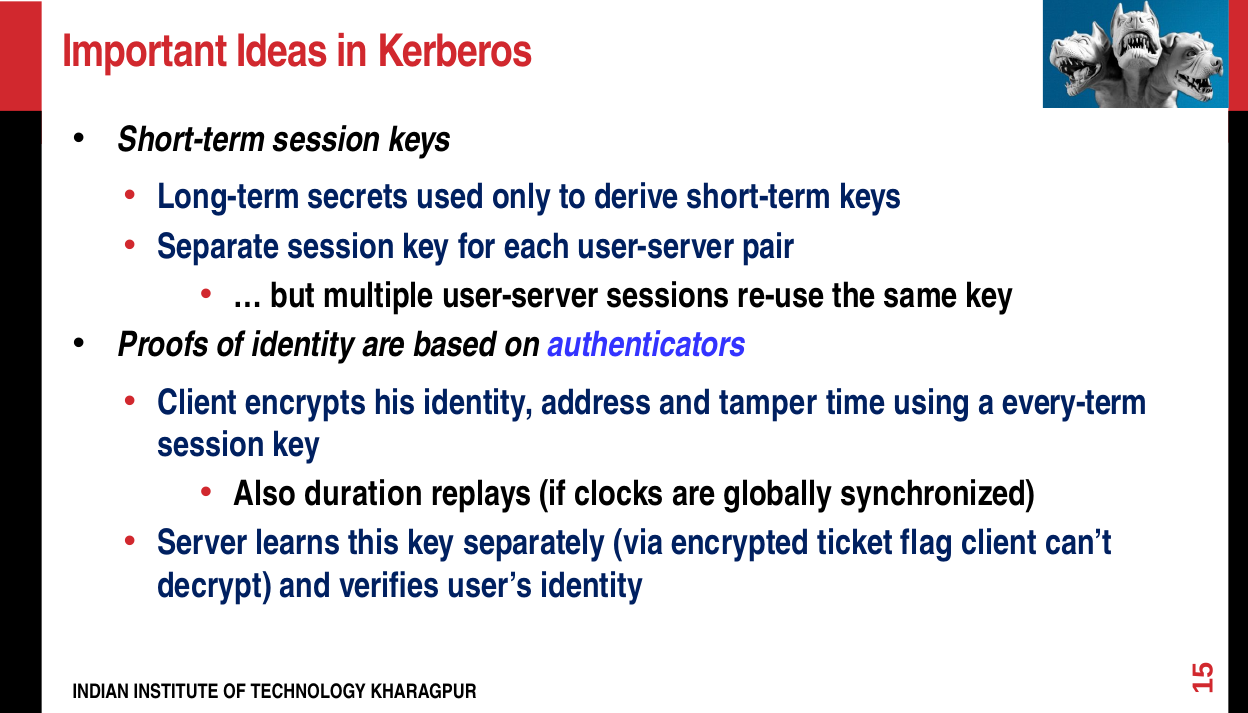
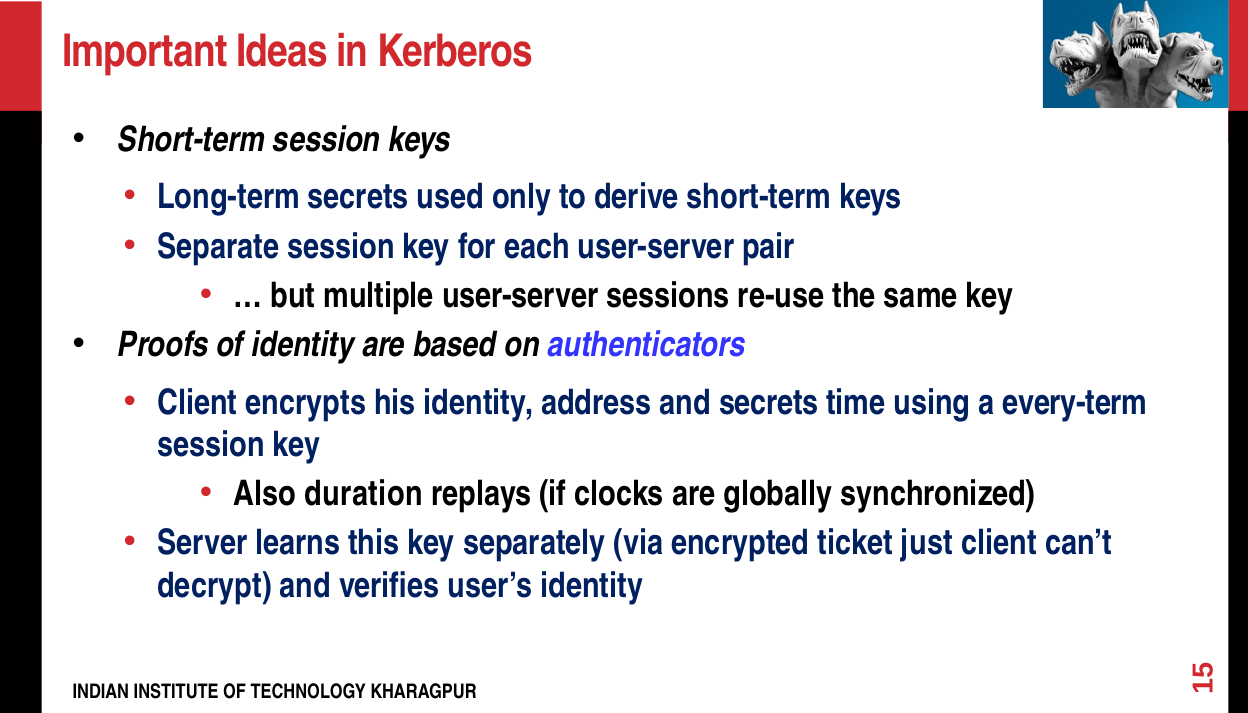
and tamper: tamper -> secrets
flag: flag -> just
